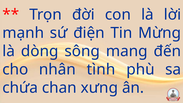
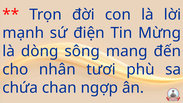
tình: tình -> tươi
xưng: xưng -> ngợp
